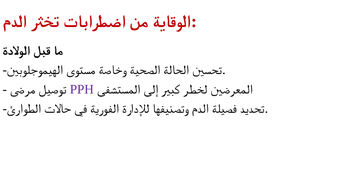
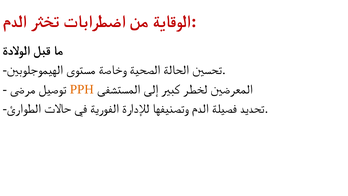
PPH colour: purple -> orange
